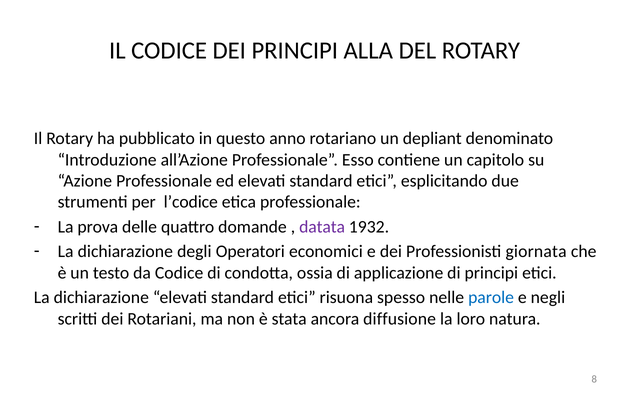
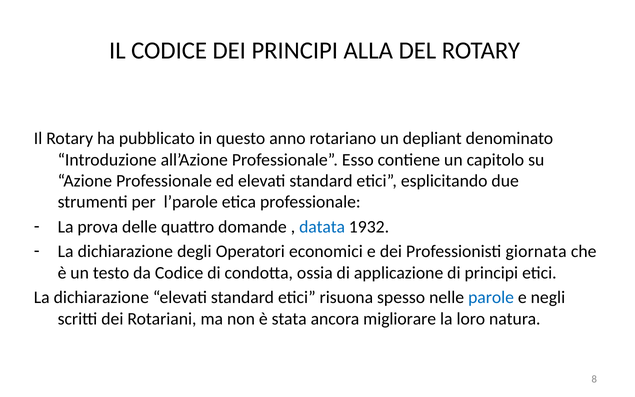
l’codice: l’codice -> l’parole
datata colour: purple -> blue
diffusione: diffusione -> migliorare
